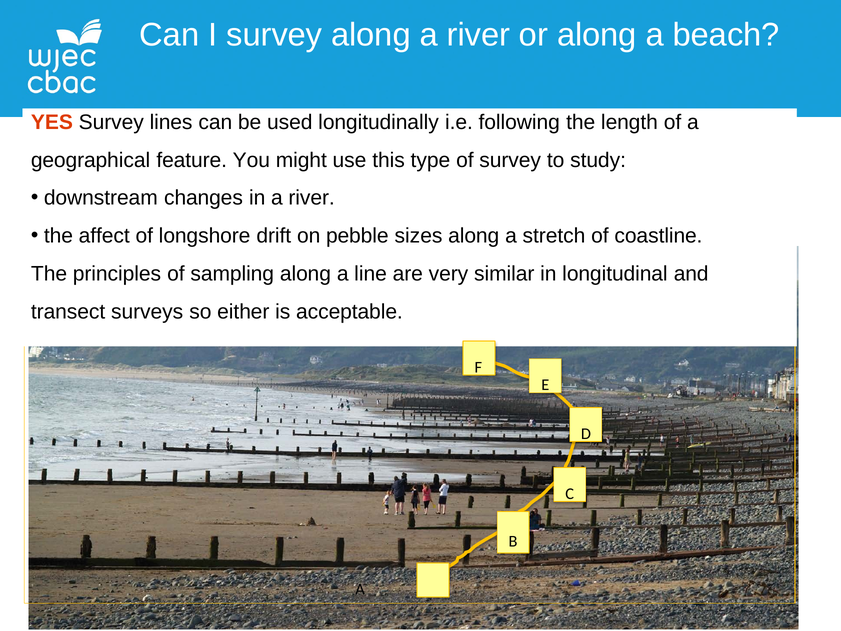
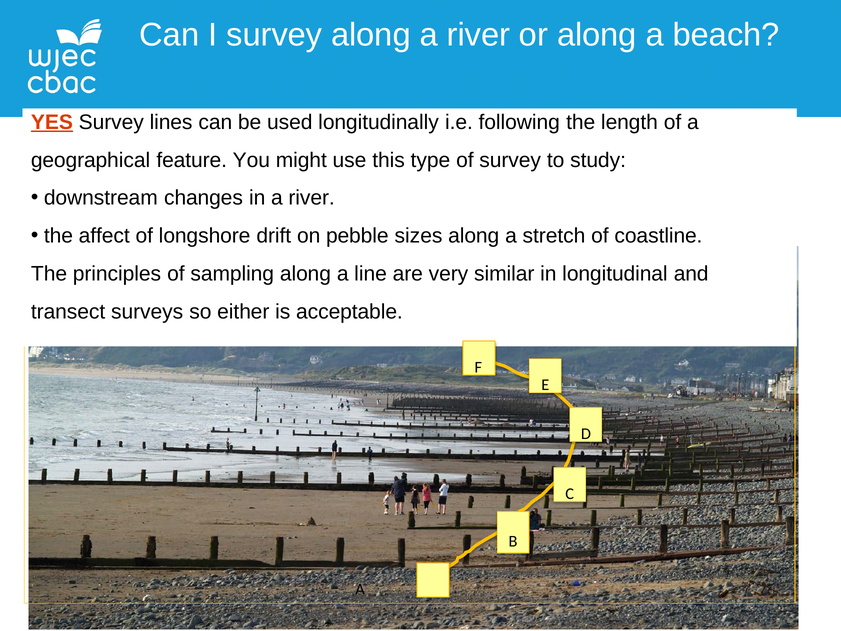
YES underline: none -> present
